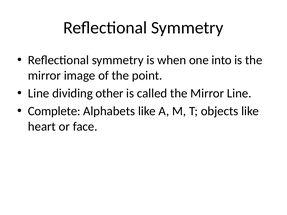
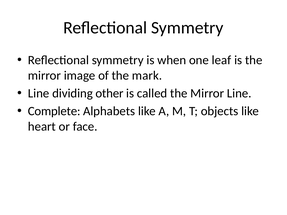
into: into -> leaf
point: point -> mark
